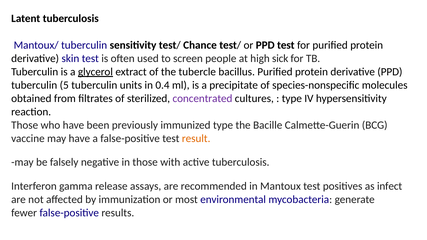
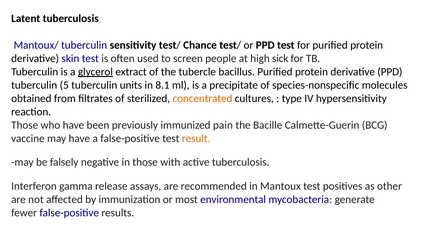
0.4: 0.4 -> 8.1
concentrated colour: purple -> orange
immunized type: type -> pain
infect: infect -> other
